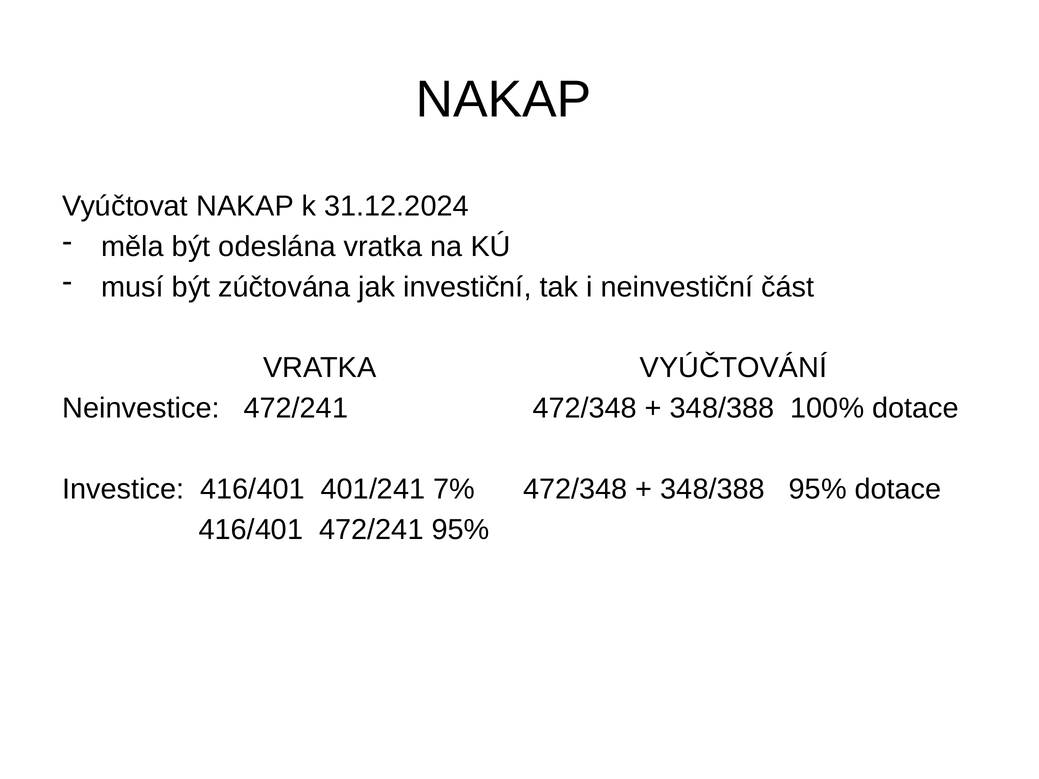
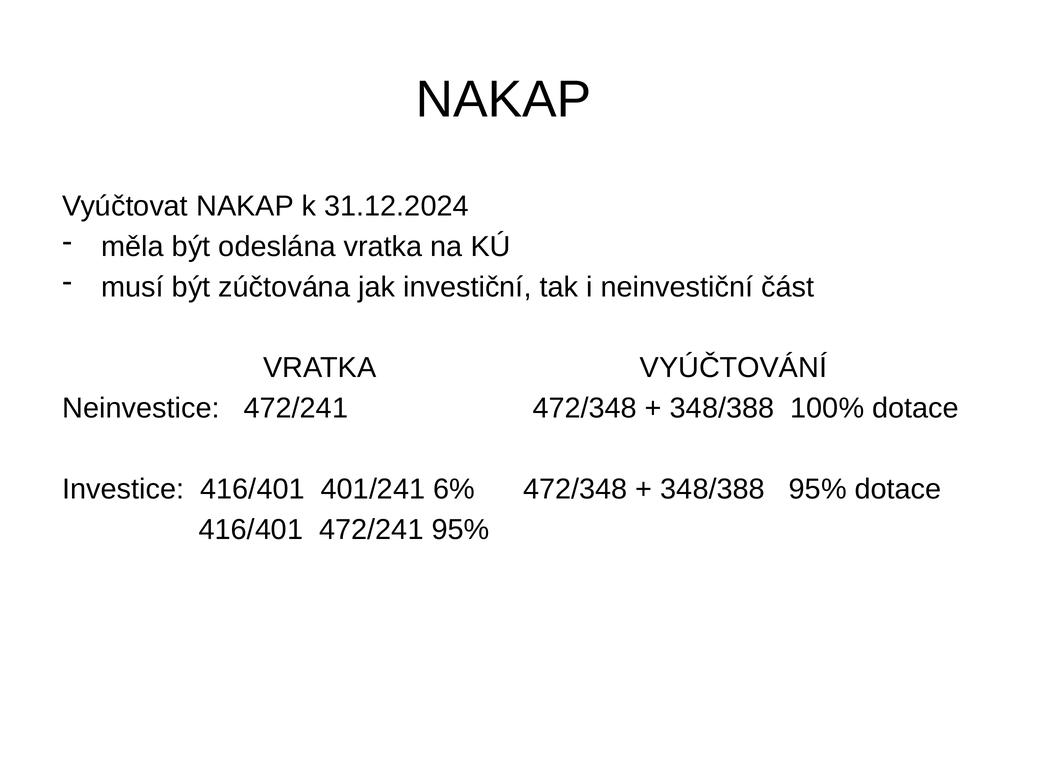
7%: 7% -> 6%
